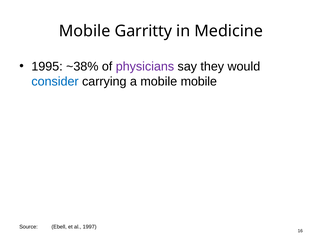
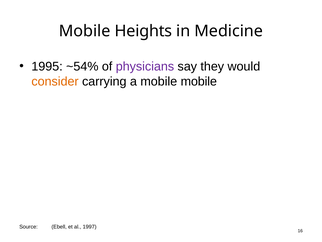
Garritty: Garritty -> Heights
~38%: ~38% -> ~54%
consider colour: blue -> orange
